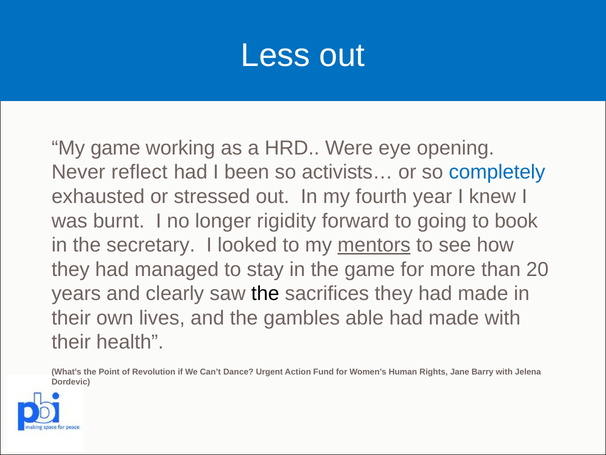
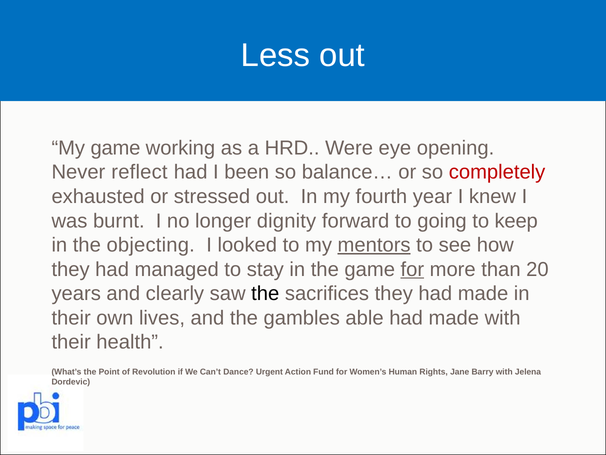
activists…: activists… -> balance…
completely colour: blue -> red
rigidity: rigidity -> dignity
book: book -> keep
secretary: secretary -> objecting
for at (412, 269) underline: none -> present
